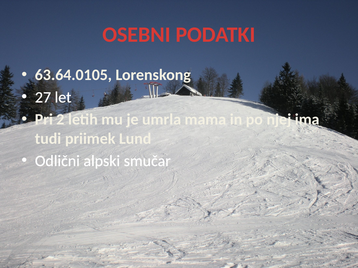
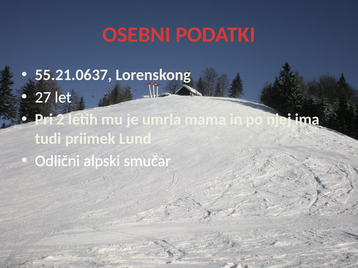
63.64.0105: 63.64.0105 -> 55.21.0637
